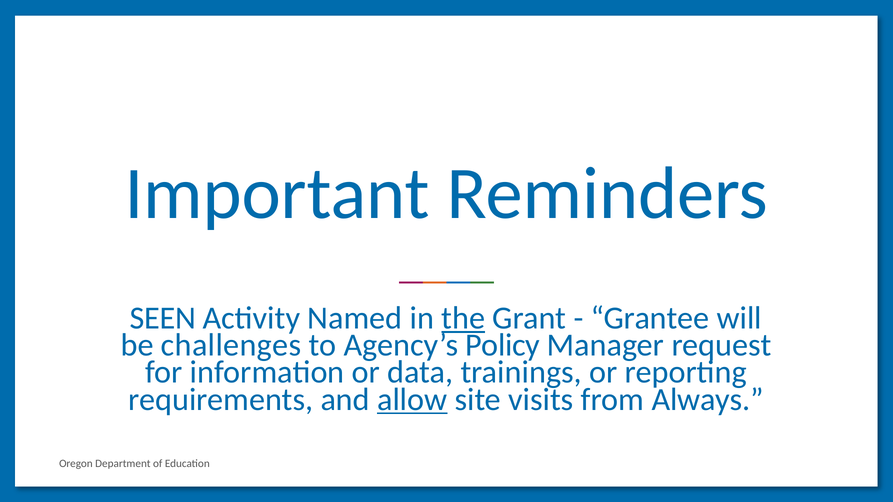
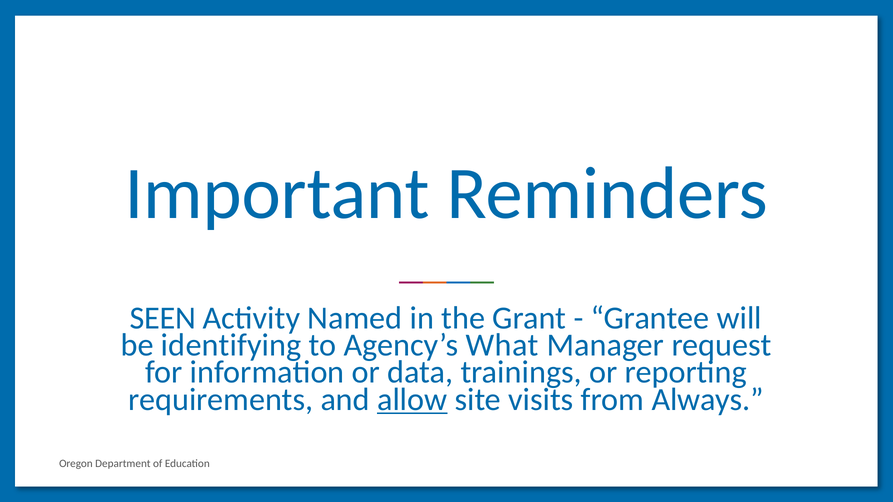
the underline: present -> none
challenges: challenges -> identifying
Policy: Policy -> What
